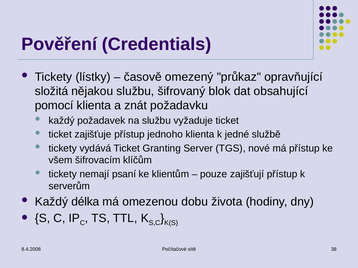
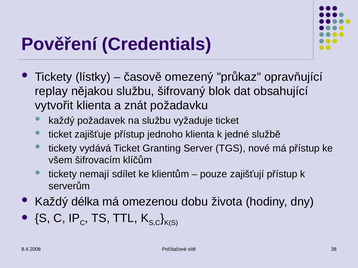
složitá: složitá -> replay
pomocí: pomocí -> vytvořit
psaní: psaní -> sdílet
